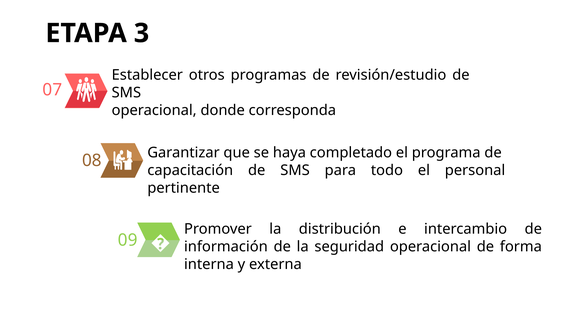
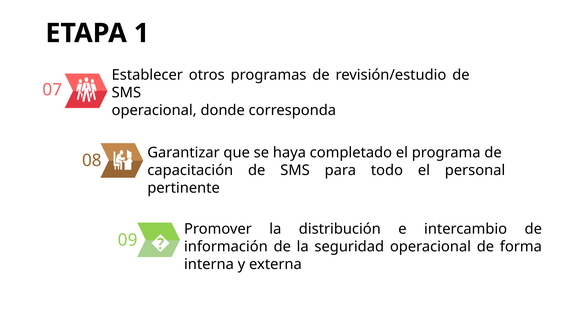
3: 3 -> 1
